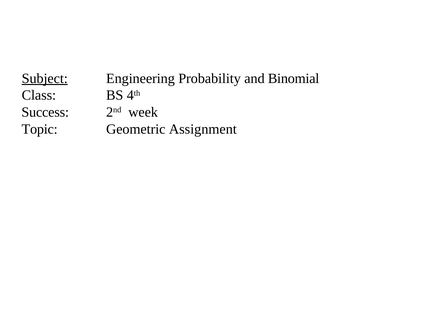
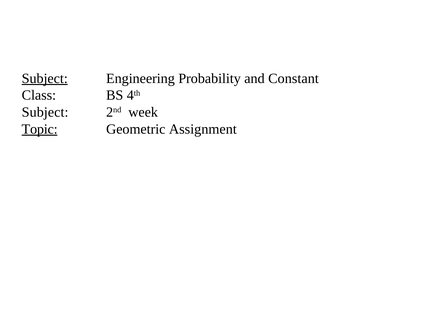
Binomial: Binomial -> Constant
Success at (45, 112): Success -> Subject
Topic underline: none -> present
